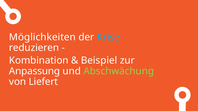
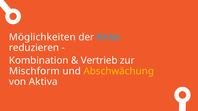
Beispiel: Beispiel -> Vertrieb
Anpassung: Anpassung -> Mischform
Abschwächung colour: light green -> yellow
Liefert: Liefert -> Aktiva
